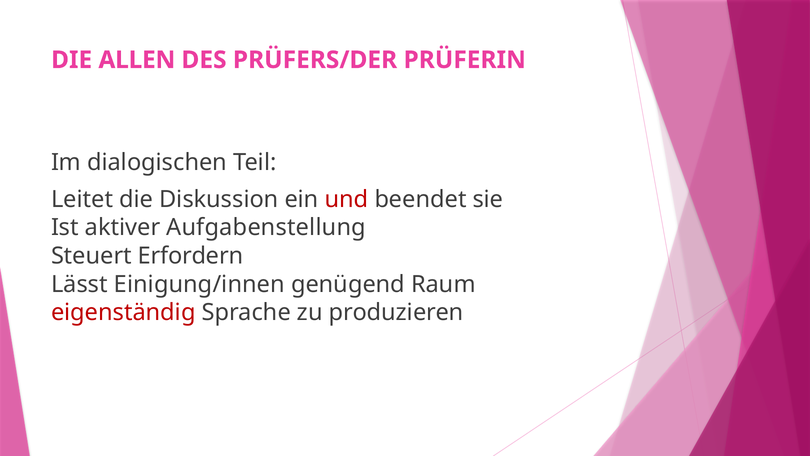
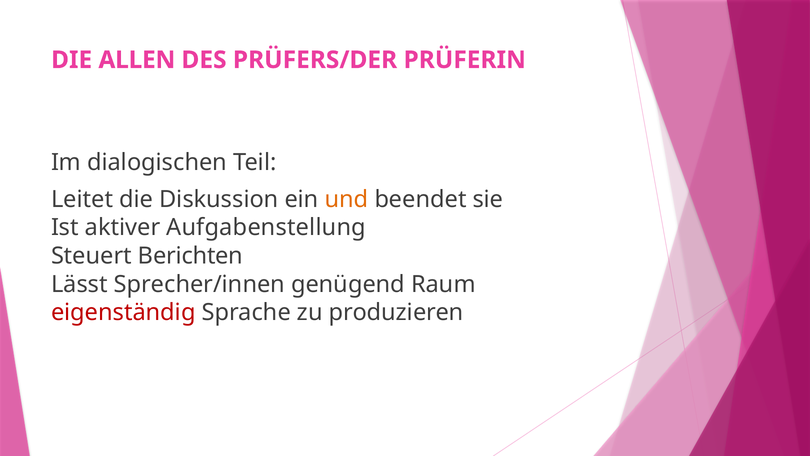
und colour: red -> orange
Erfordern: Erfordern -> Berichten
Einigung/innen: Einigung/innen -> Sprecher/innen
